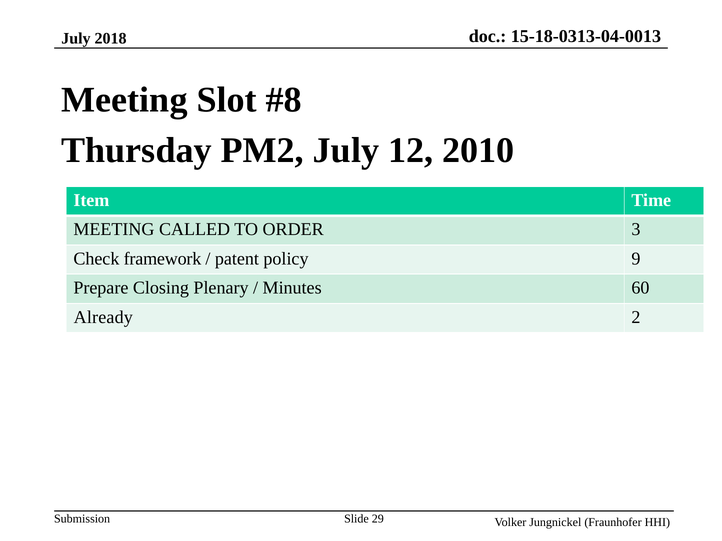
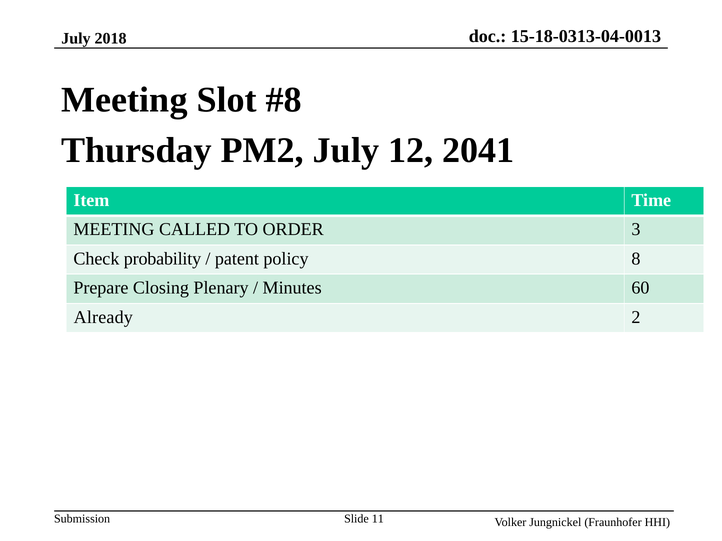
2010: 2010 -> 2041
framework: framework -> probability
9: 9 -> 8
29: 29 -> 11
